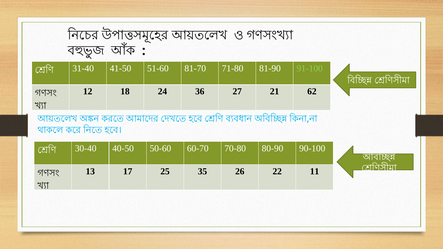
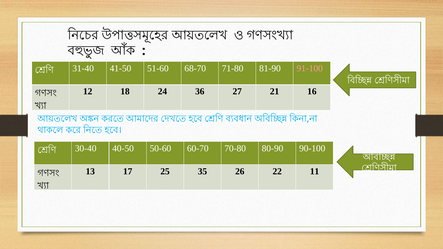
81-70: 81-70 -> 68-70
91-100 colour: light green -> pink
62: 62 -> 16
